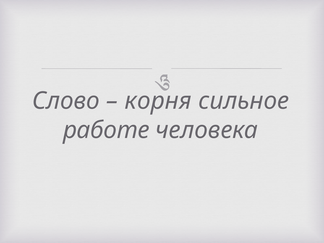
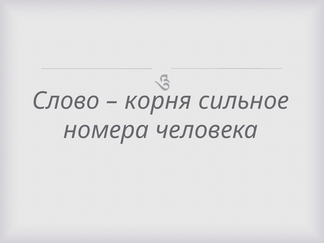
работе: работе -> номера
